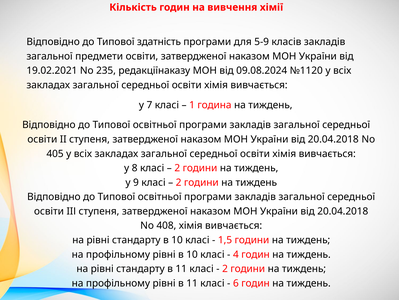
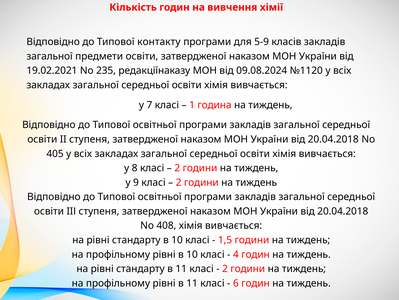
здатність: здатність -> контакту
